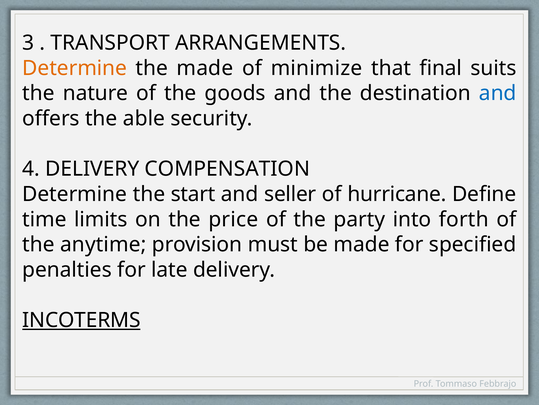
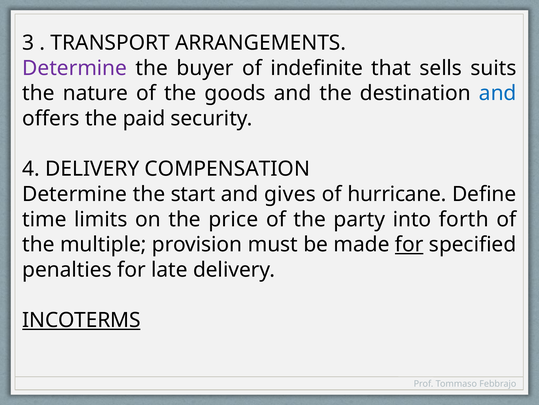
Determine at (75, 68) colour: orange -> purple
the made: made -> buyer
minimize: minimize -> indefinite
final: final -> sells
able: able -> paid
seller: seller -> gives
anytime: anytime -> multiple
for at (409, 244) underline: none -> present
